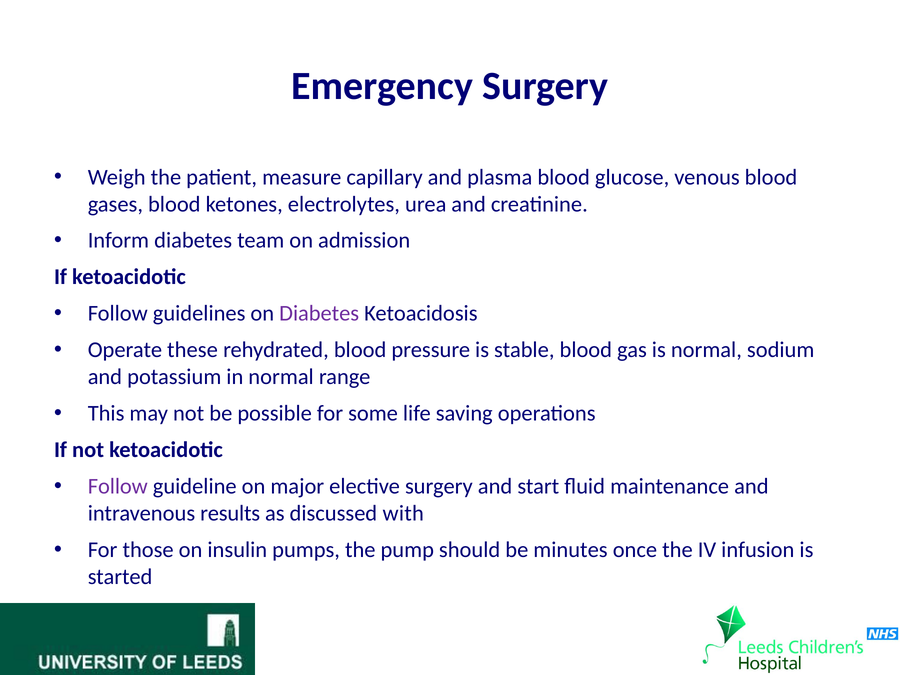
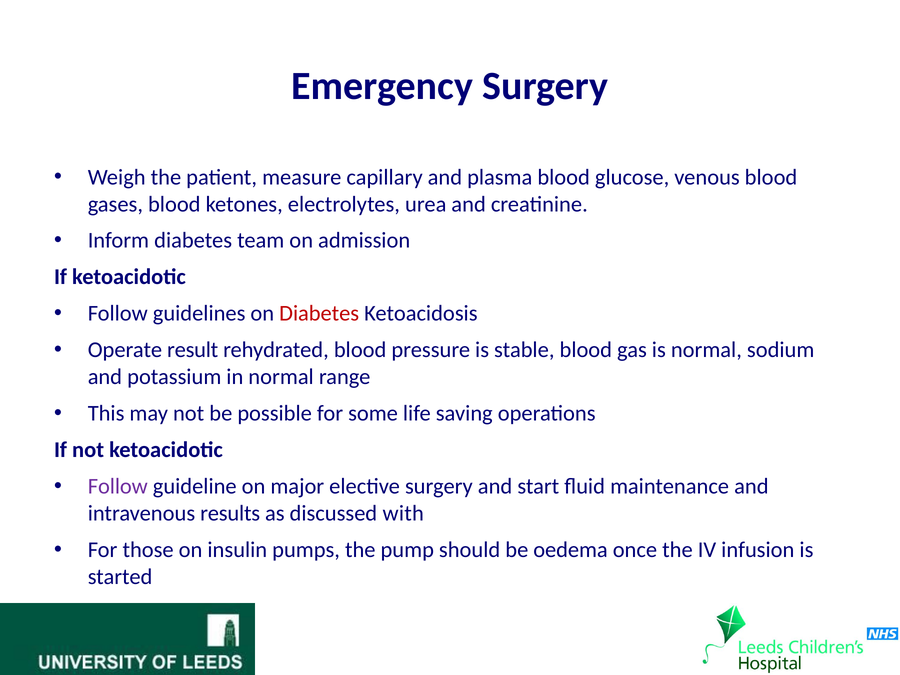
Diabetes at (319, 314) colour: purple -> red
these: these -> result
minutes: minutes -> oedema
